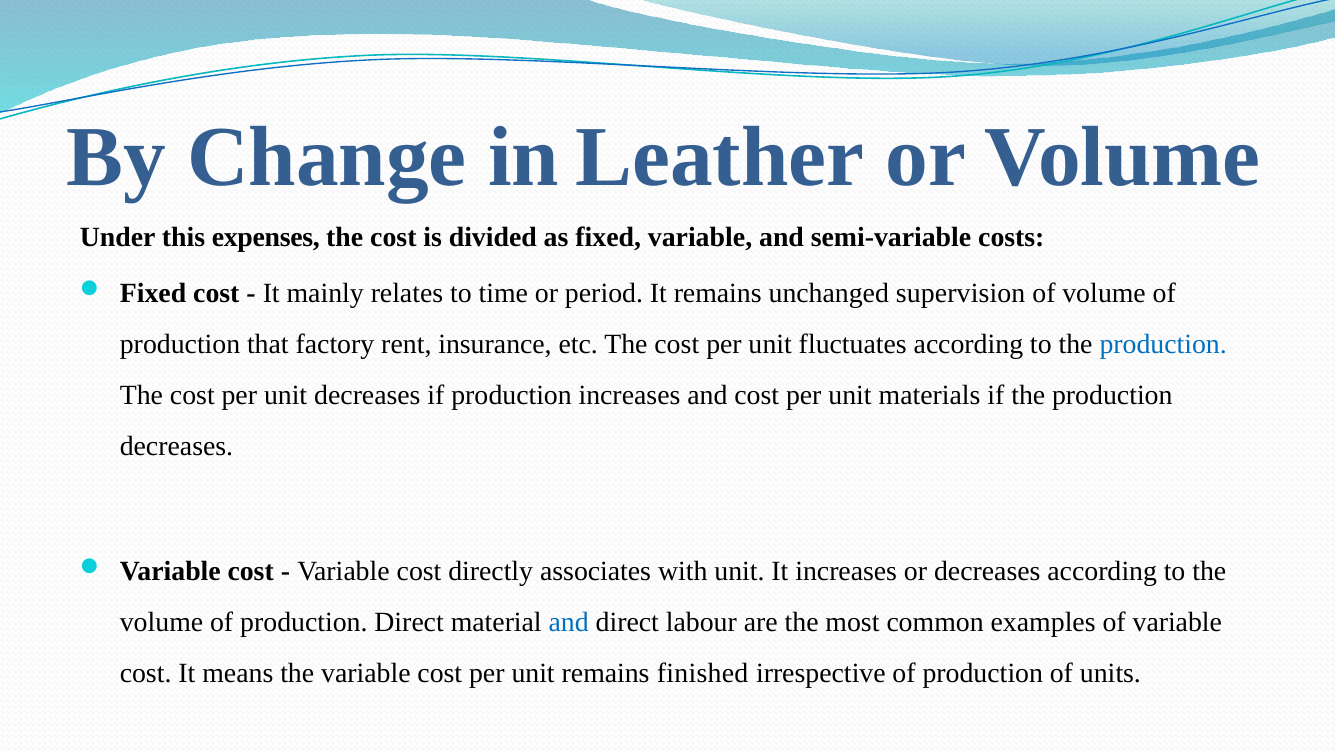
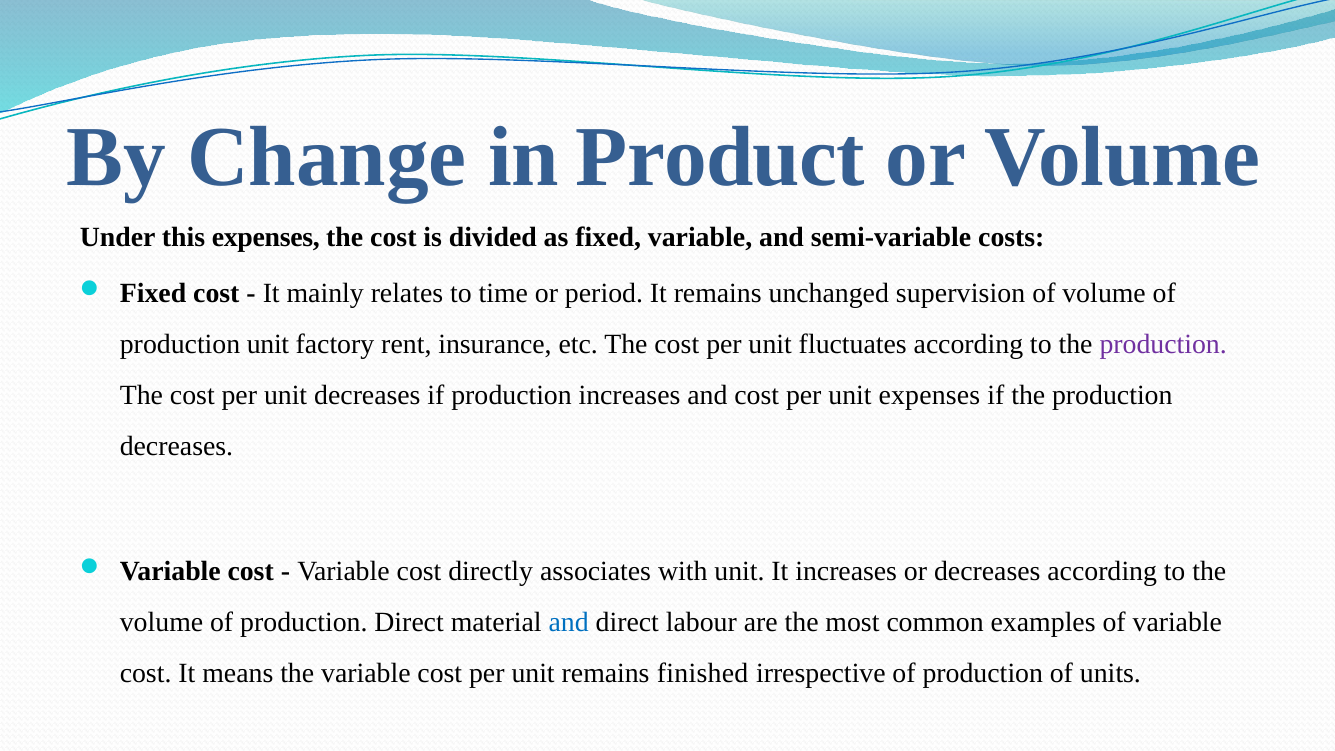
Leather: Leather -> Product
production that: that -> unit
production at (1163, 344) colour: blue -> purple
unit materials: materials -> expenses
